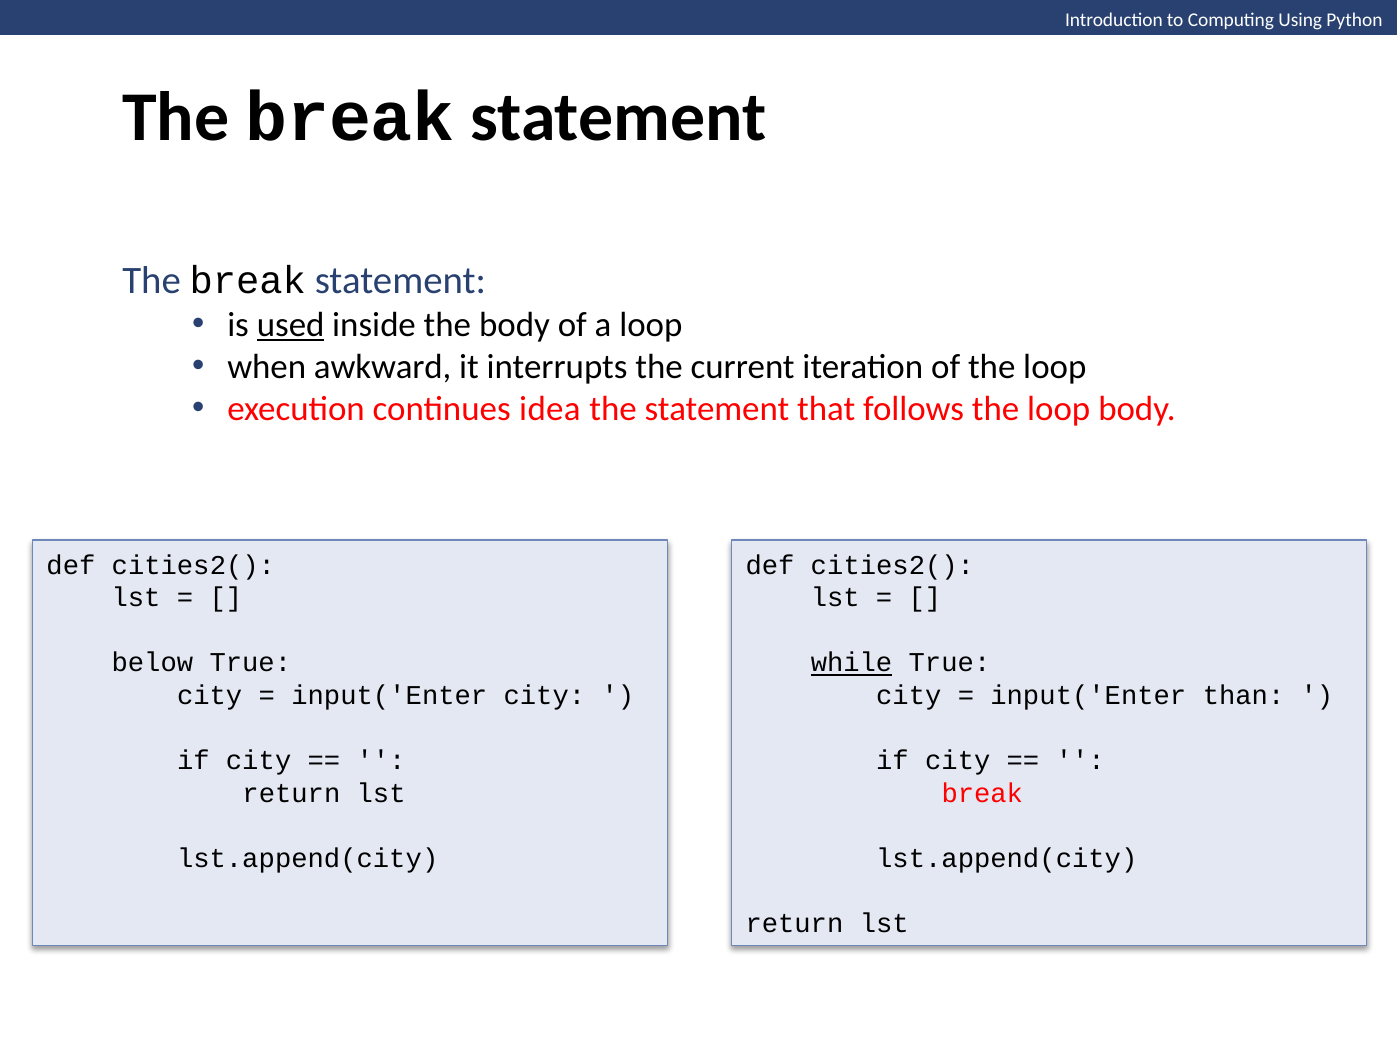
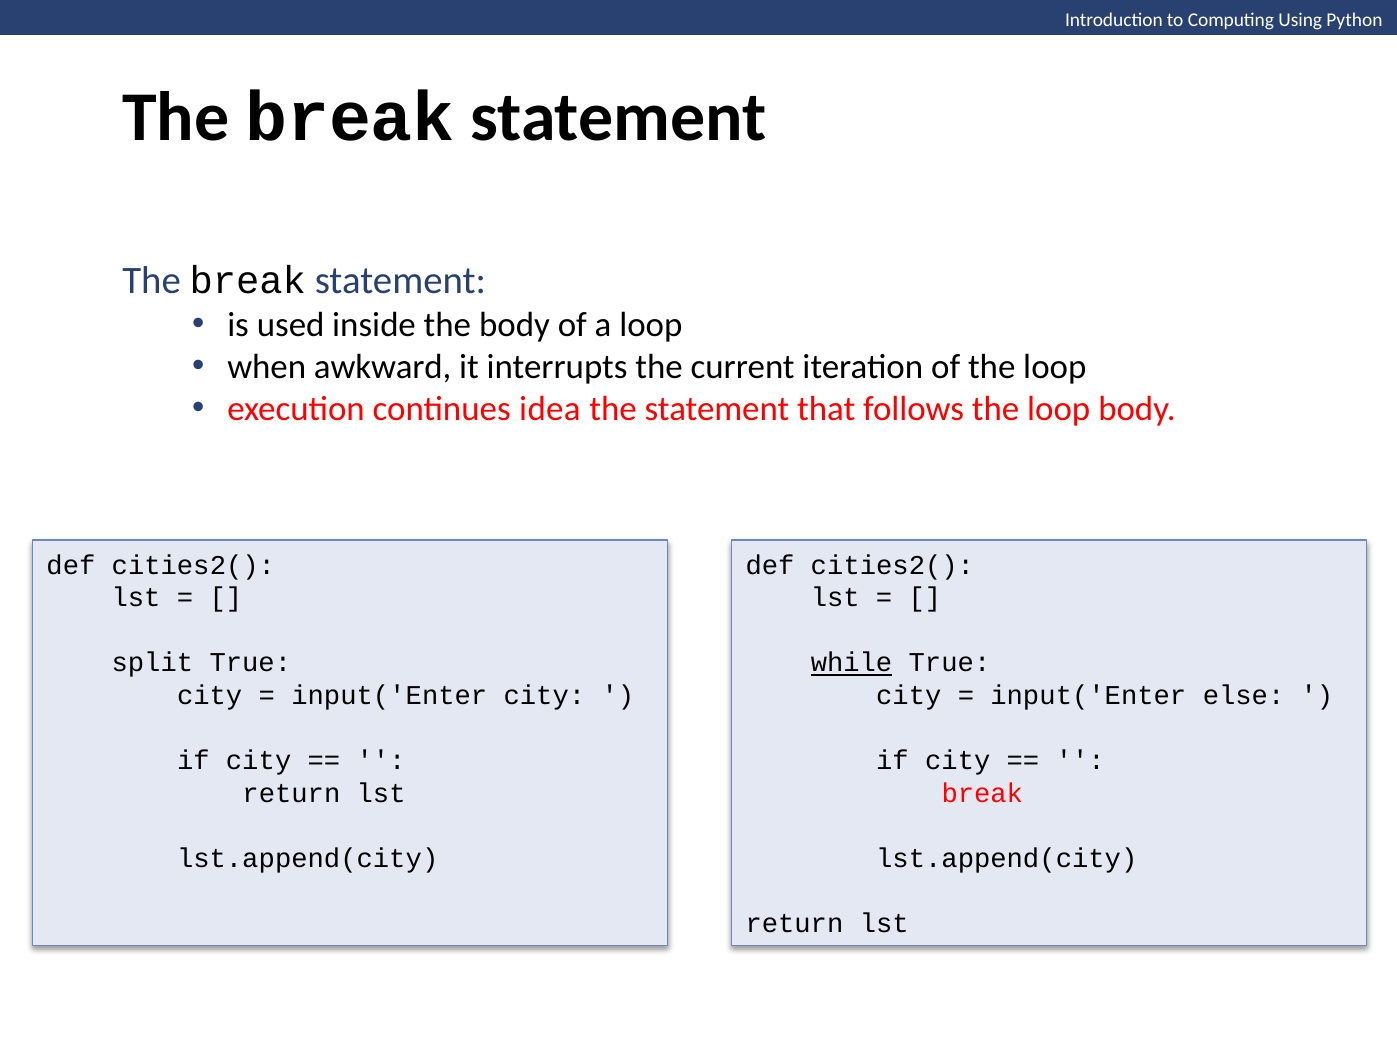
used underline: present -> none
below: below -> split
than: than -> else
